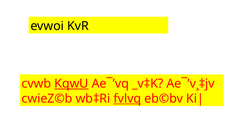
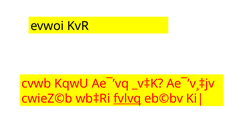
KqwU underline: present -> none
